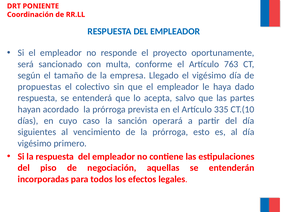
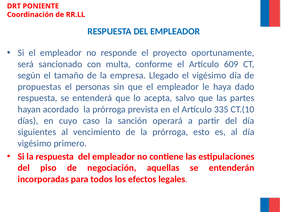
763: 763 -> 609
colectivo: colectivo -> personas
